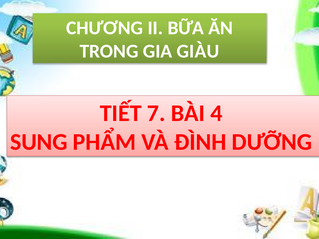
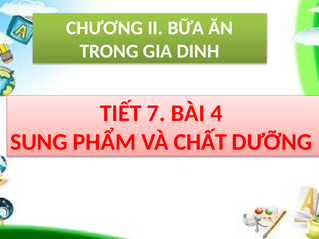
GIÀU: GIÀU -> DINH
ĐÌNH: ĐÌNH -> CHẤT
